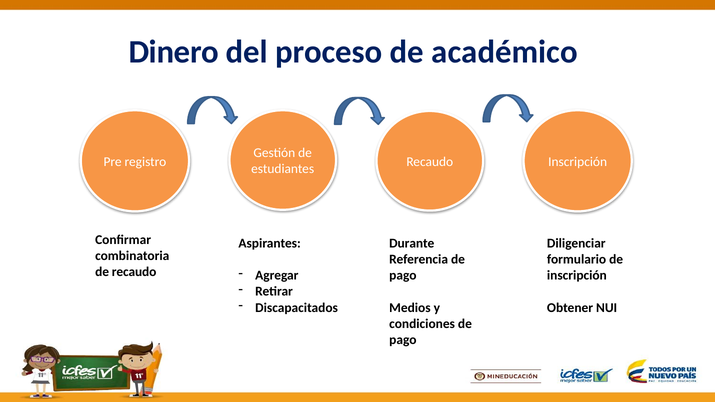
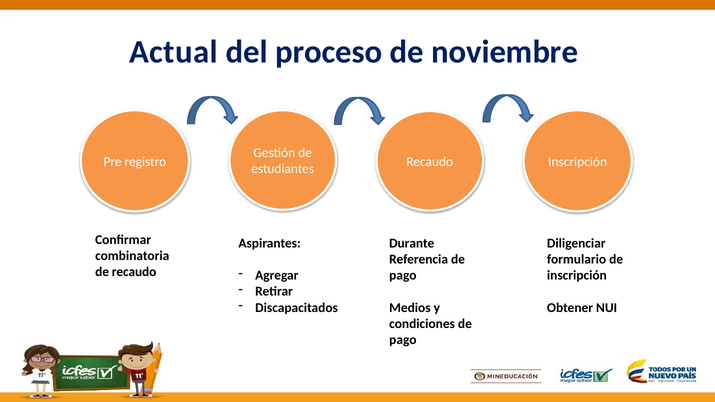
Dinero: Dinero -> Actual
académico: académico -> noviembre
